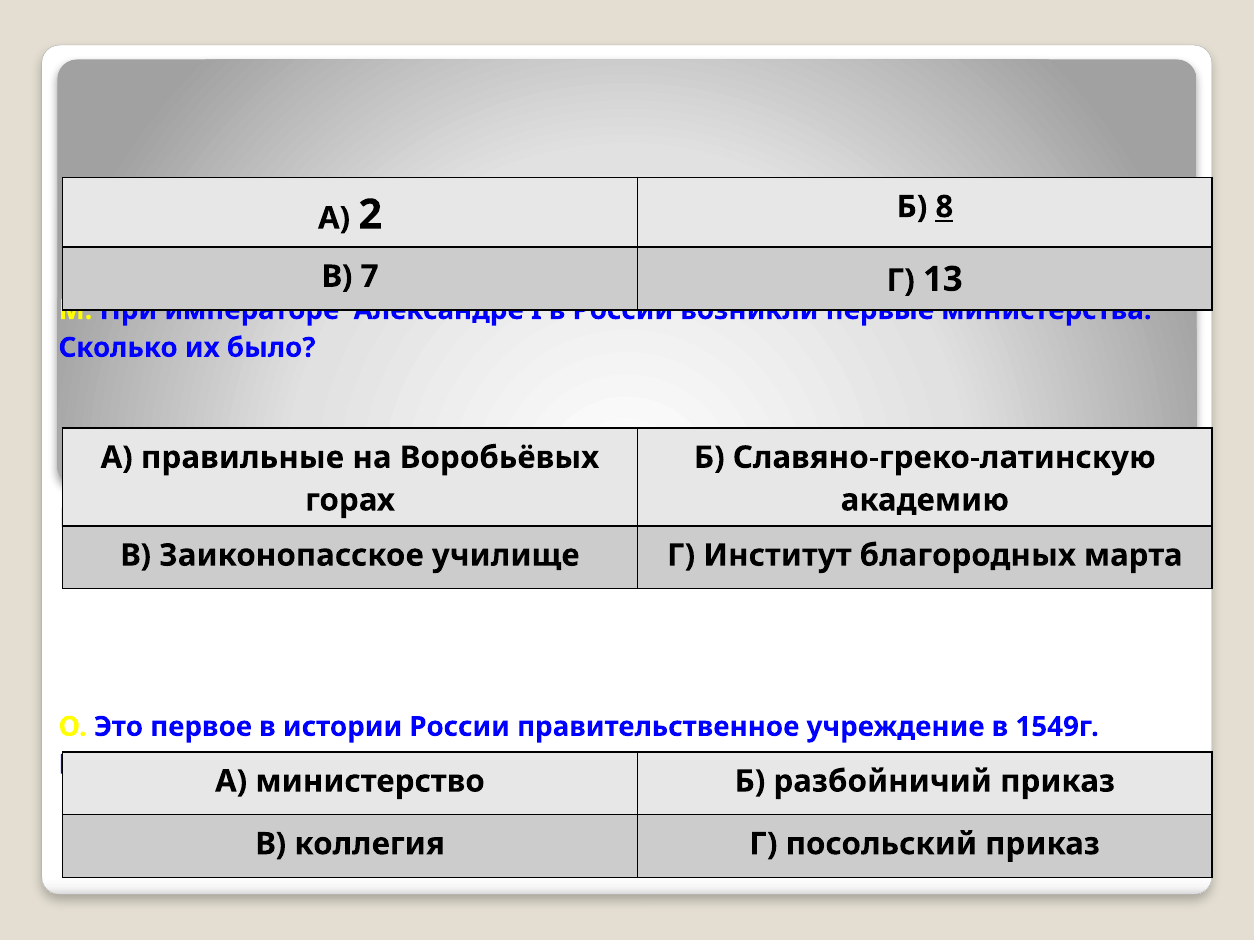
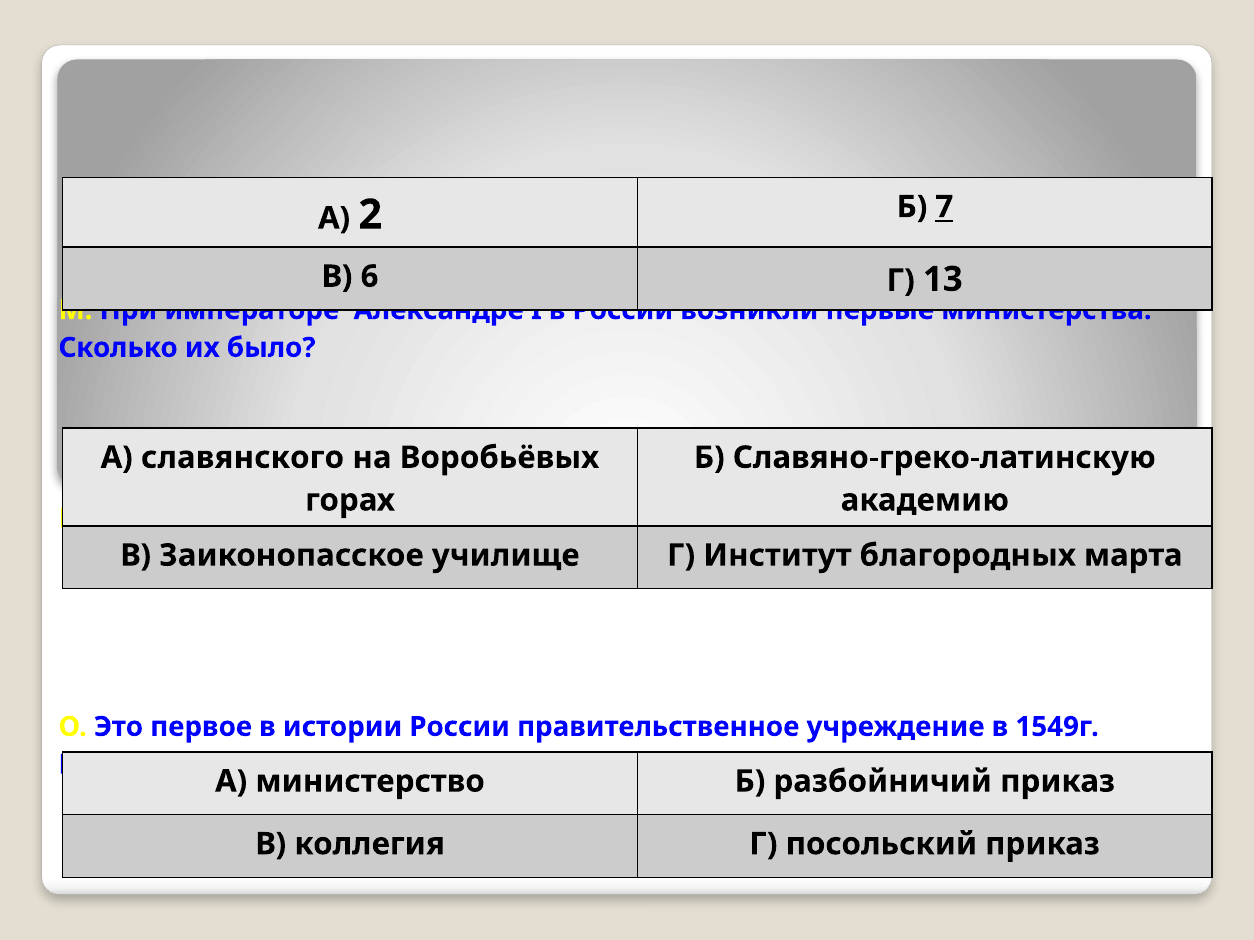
8: 8 -> 7
7: 7 -> 6
правильные: правильные -> славянского
